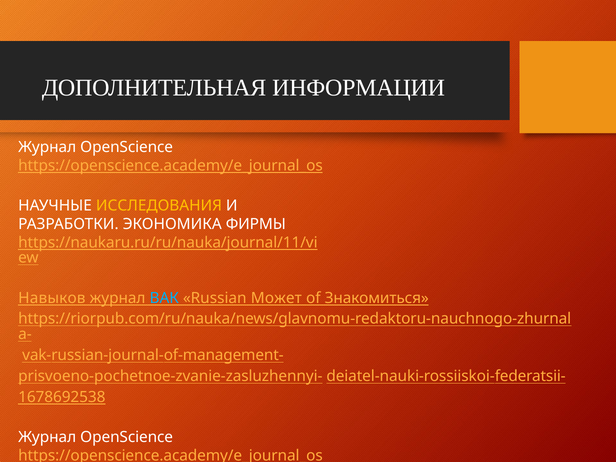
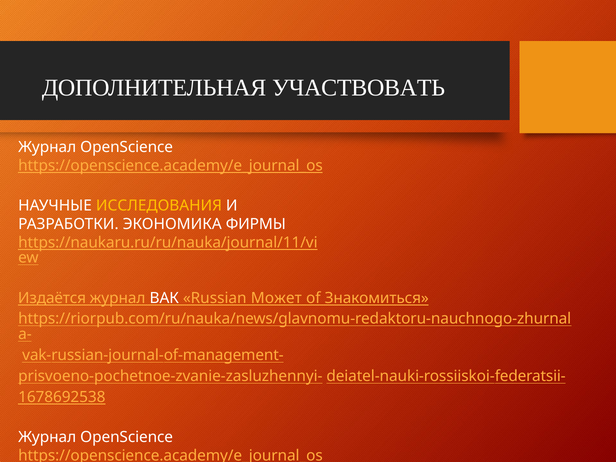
ДОПОЛНИТЕЛЬНАЯ ИНФОРМАЦИИ: ИНФОРМАЦИИ -> УЧАСТВОВАТЬ
Навыков: Навыков -> Издаётся
ВАК colour: light blue -> white
